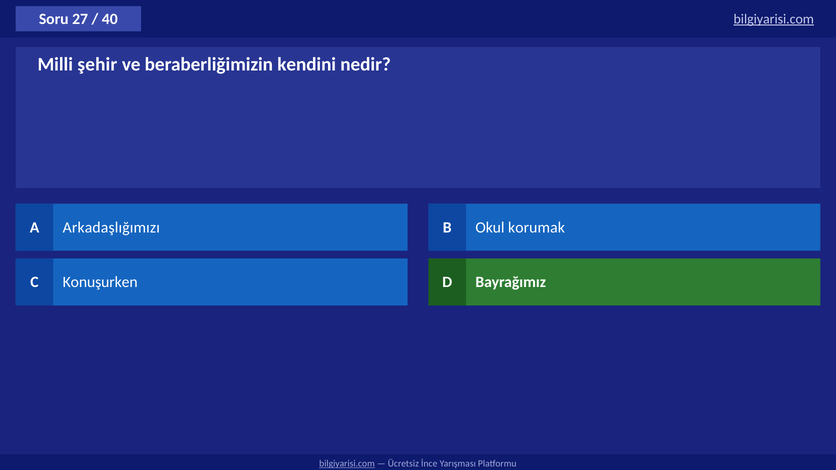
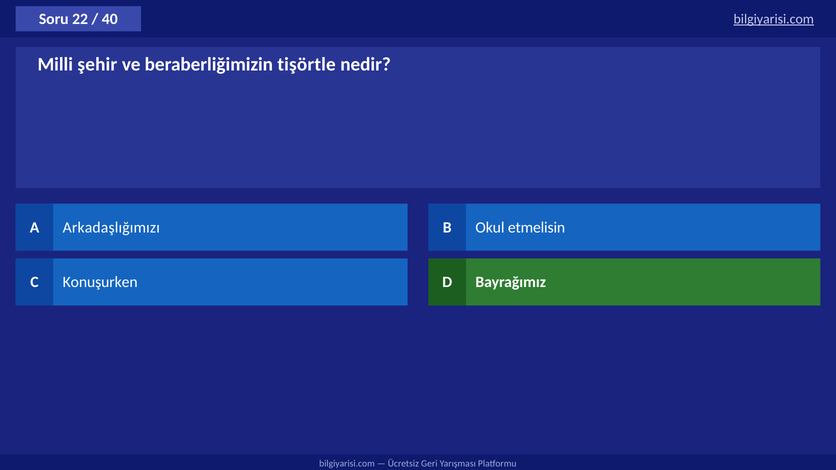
27: 27 -> 22
kendini: kendini -> tişörtle
korumak: korumak -> etmelisin
bilgiyarisi.com at (347, 464) underline: present -> none
İnce: İnce -> Geri
